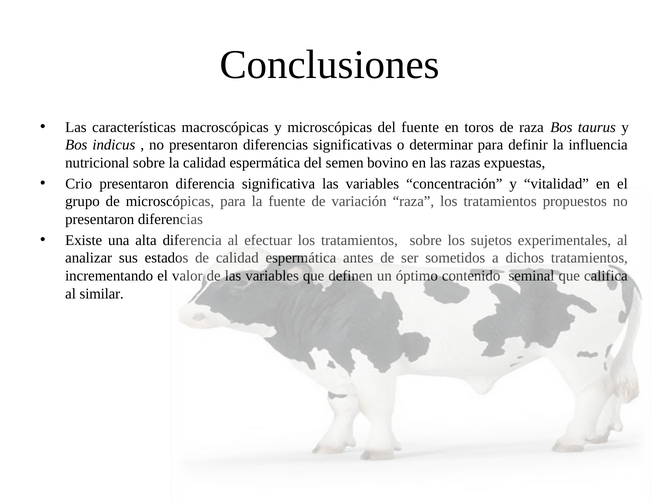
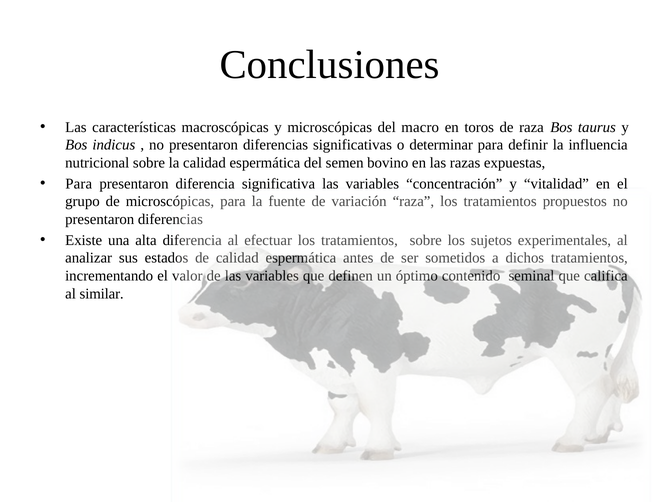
del fuente: fuente -> macro
Crio at (79, 184): Crio -> Para
